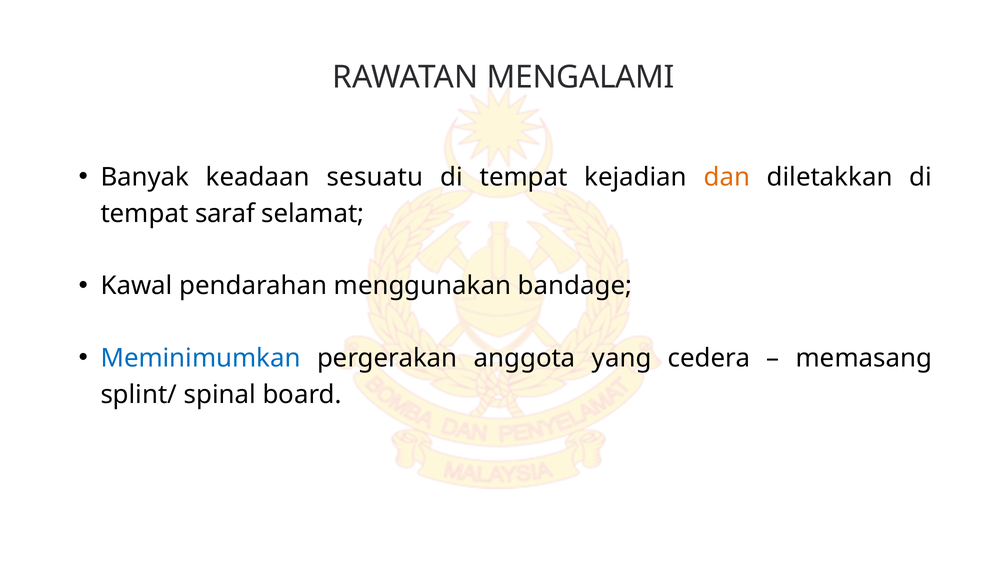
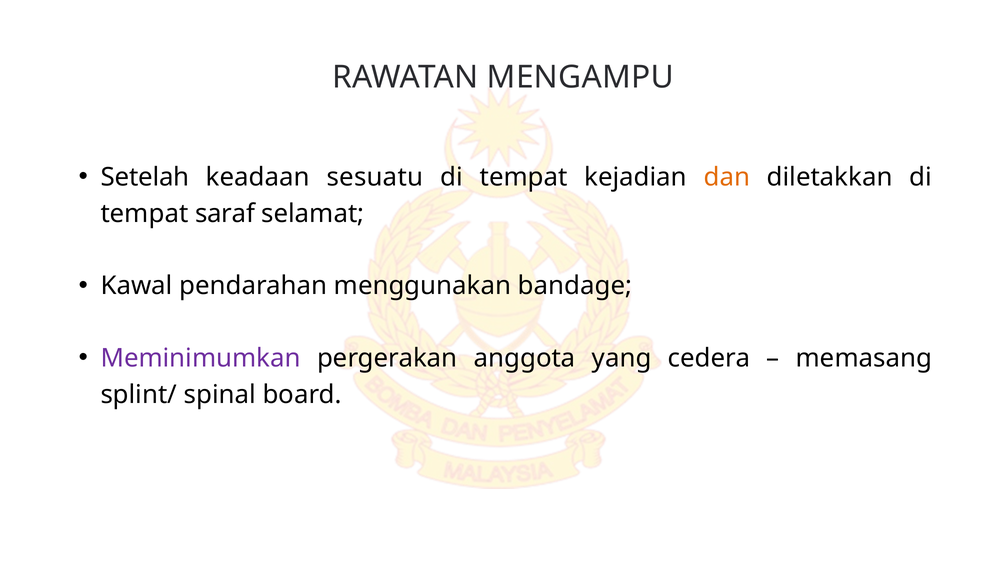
MENGALAMI: MENGALAMI -> MENGAMPU
Banyak: Banyak -> Setelah
Meminimumkan colour: blue -> purple
